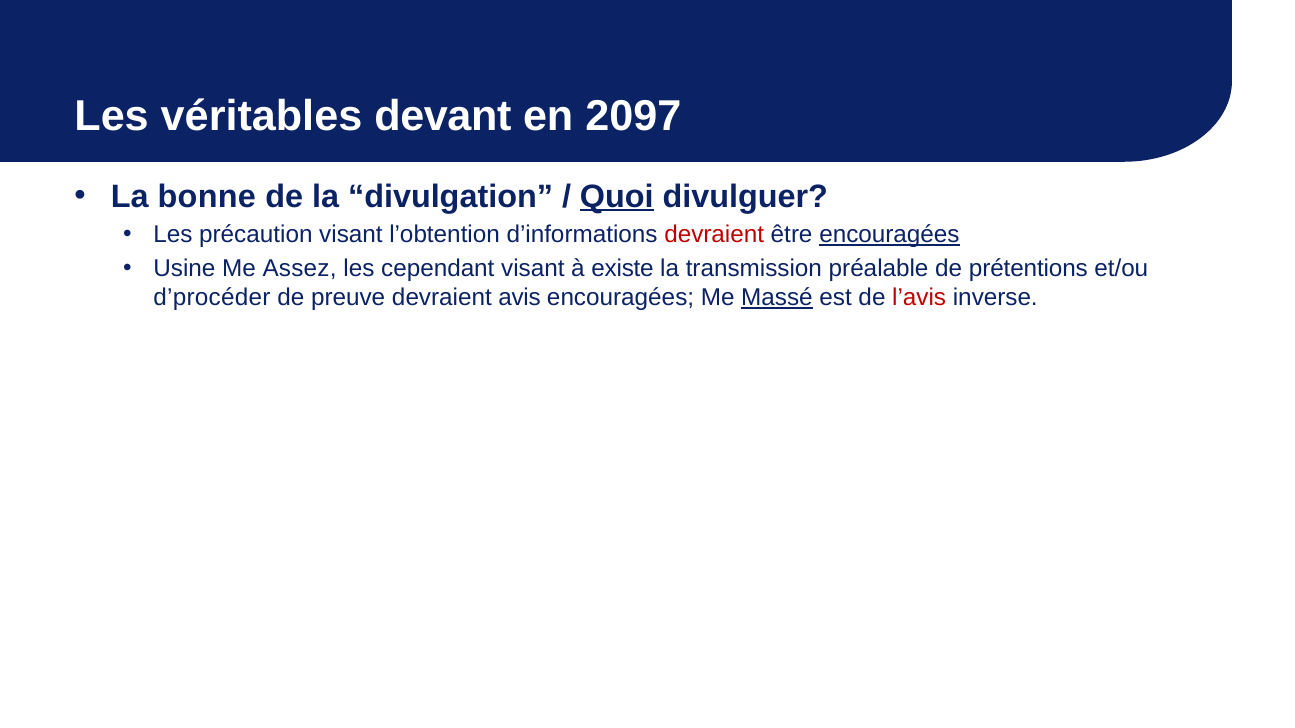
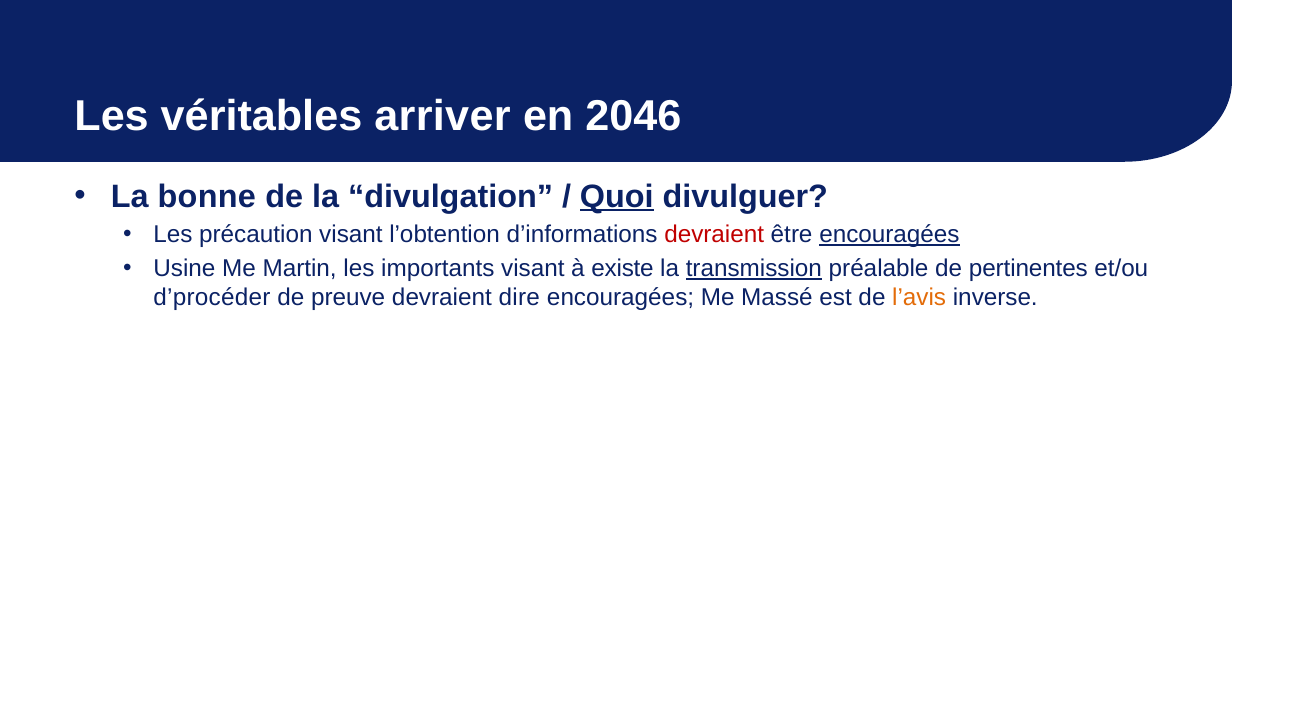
devant: devant -> arriver
2097: 2097 -> 2046
Assez: Assez -> Martin
cependant: cependant -> importants
transmission underline: none -> present
prétentions: prétentions -> pertinentes
avis: avis -> dire
Massé underline: present -> none
l’avis colour: red -> orange
